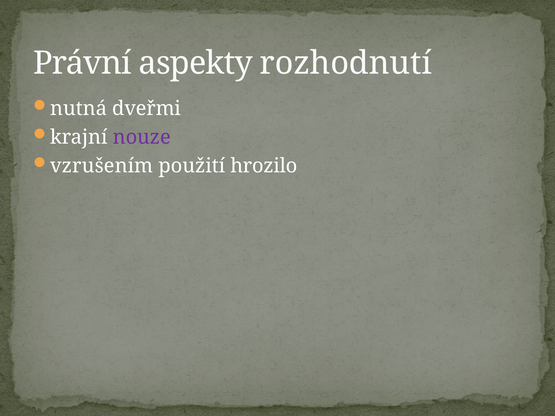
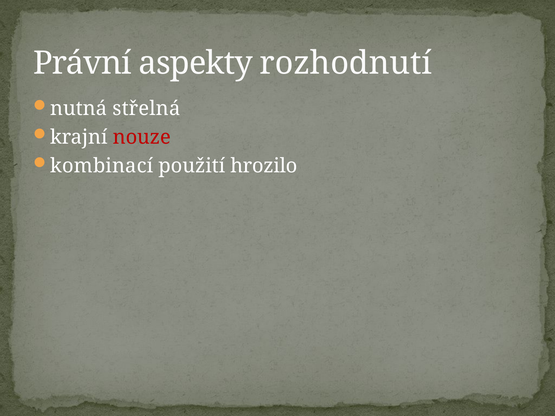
dveřmi: dveřmi -> střelná
nouze colour: purple -> red
vzrušením: vzrušením -> kombinací
